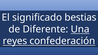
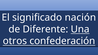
bestias: bestias -> nación
reyes: reyes -> otros
